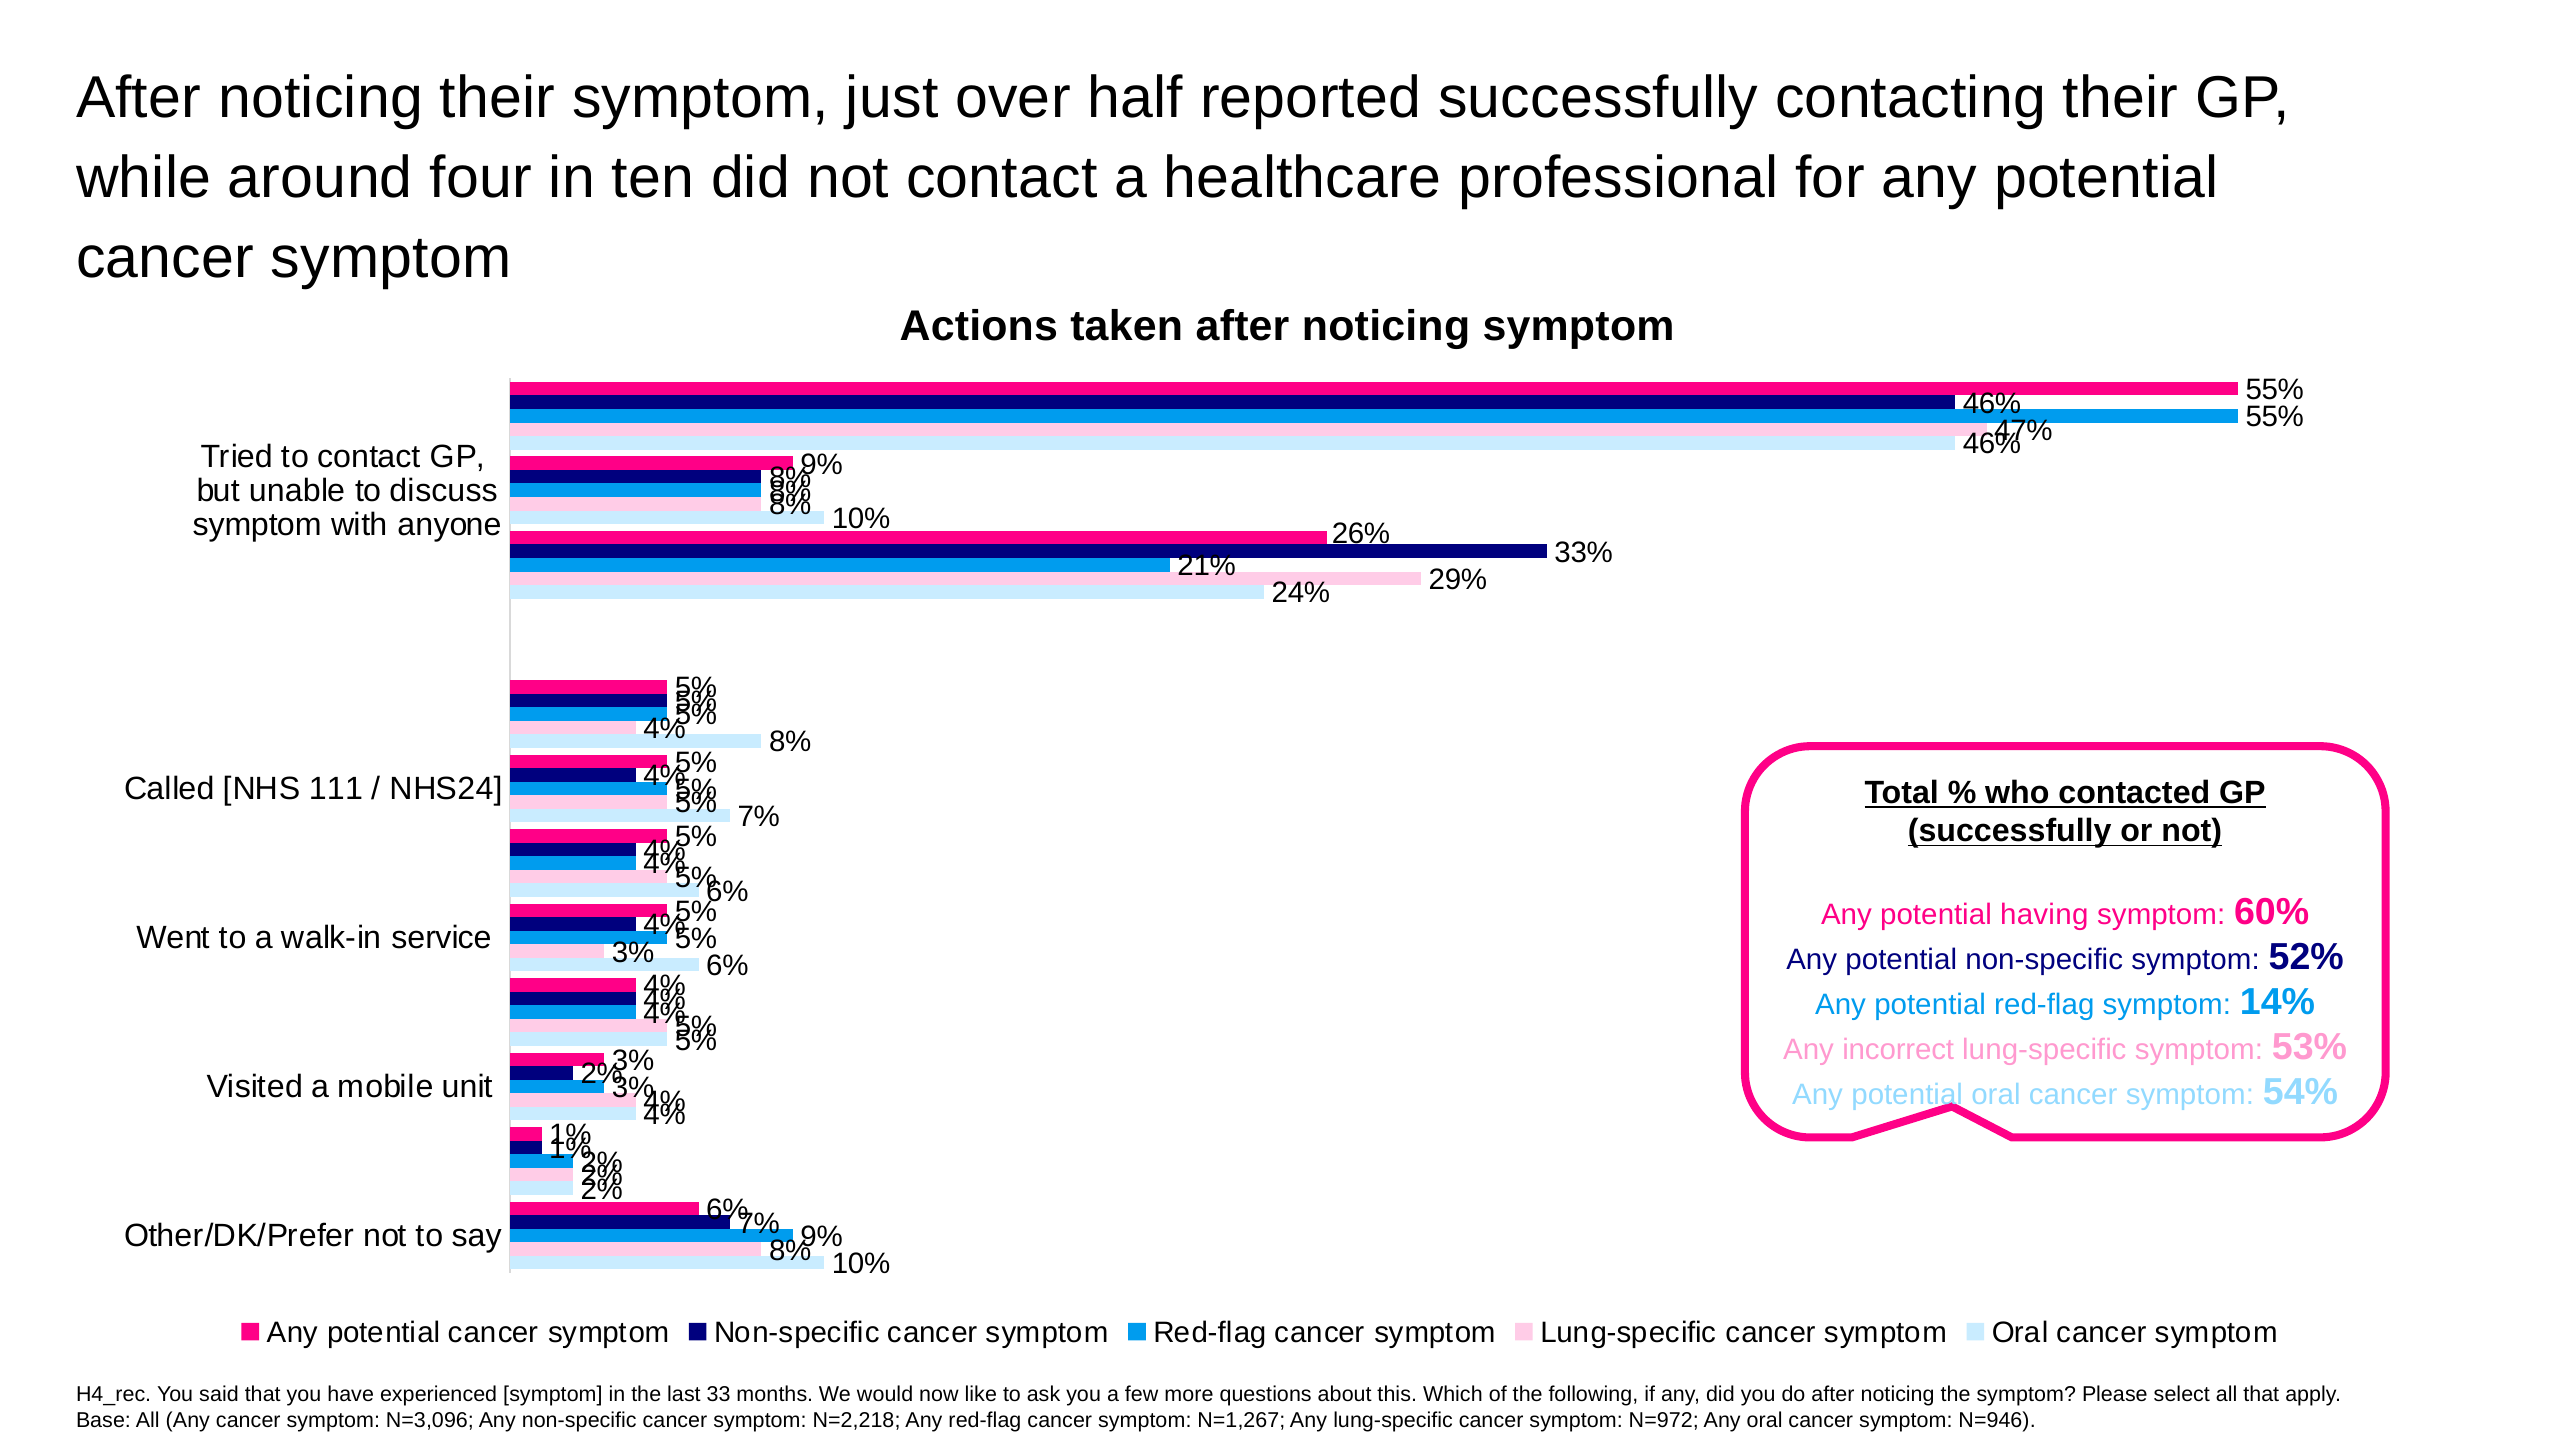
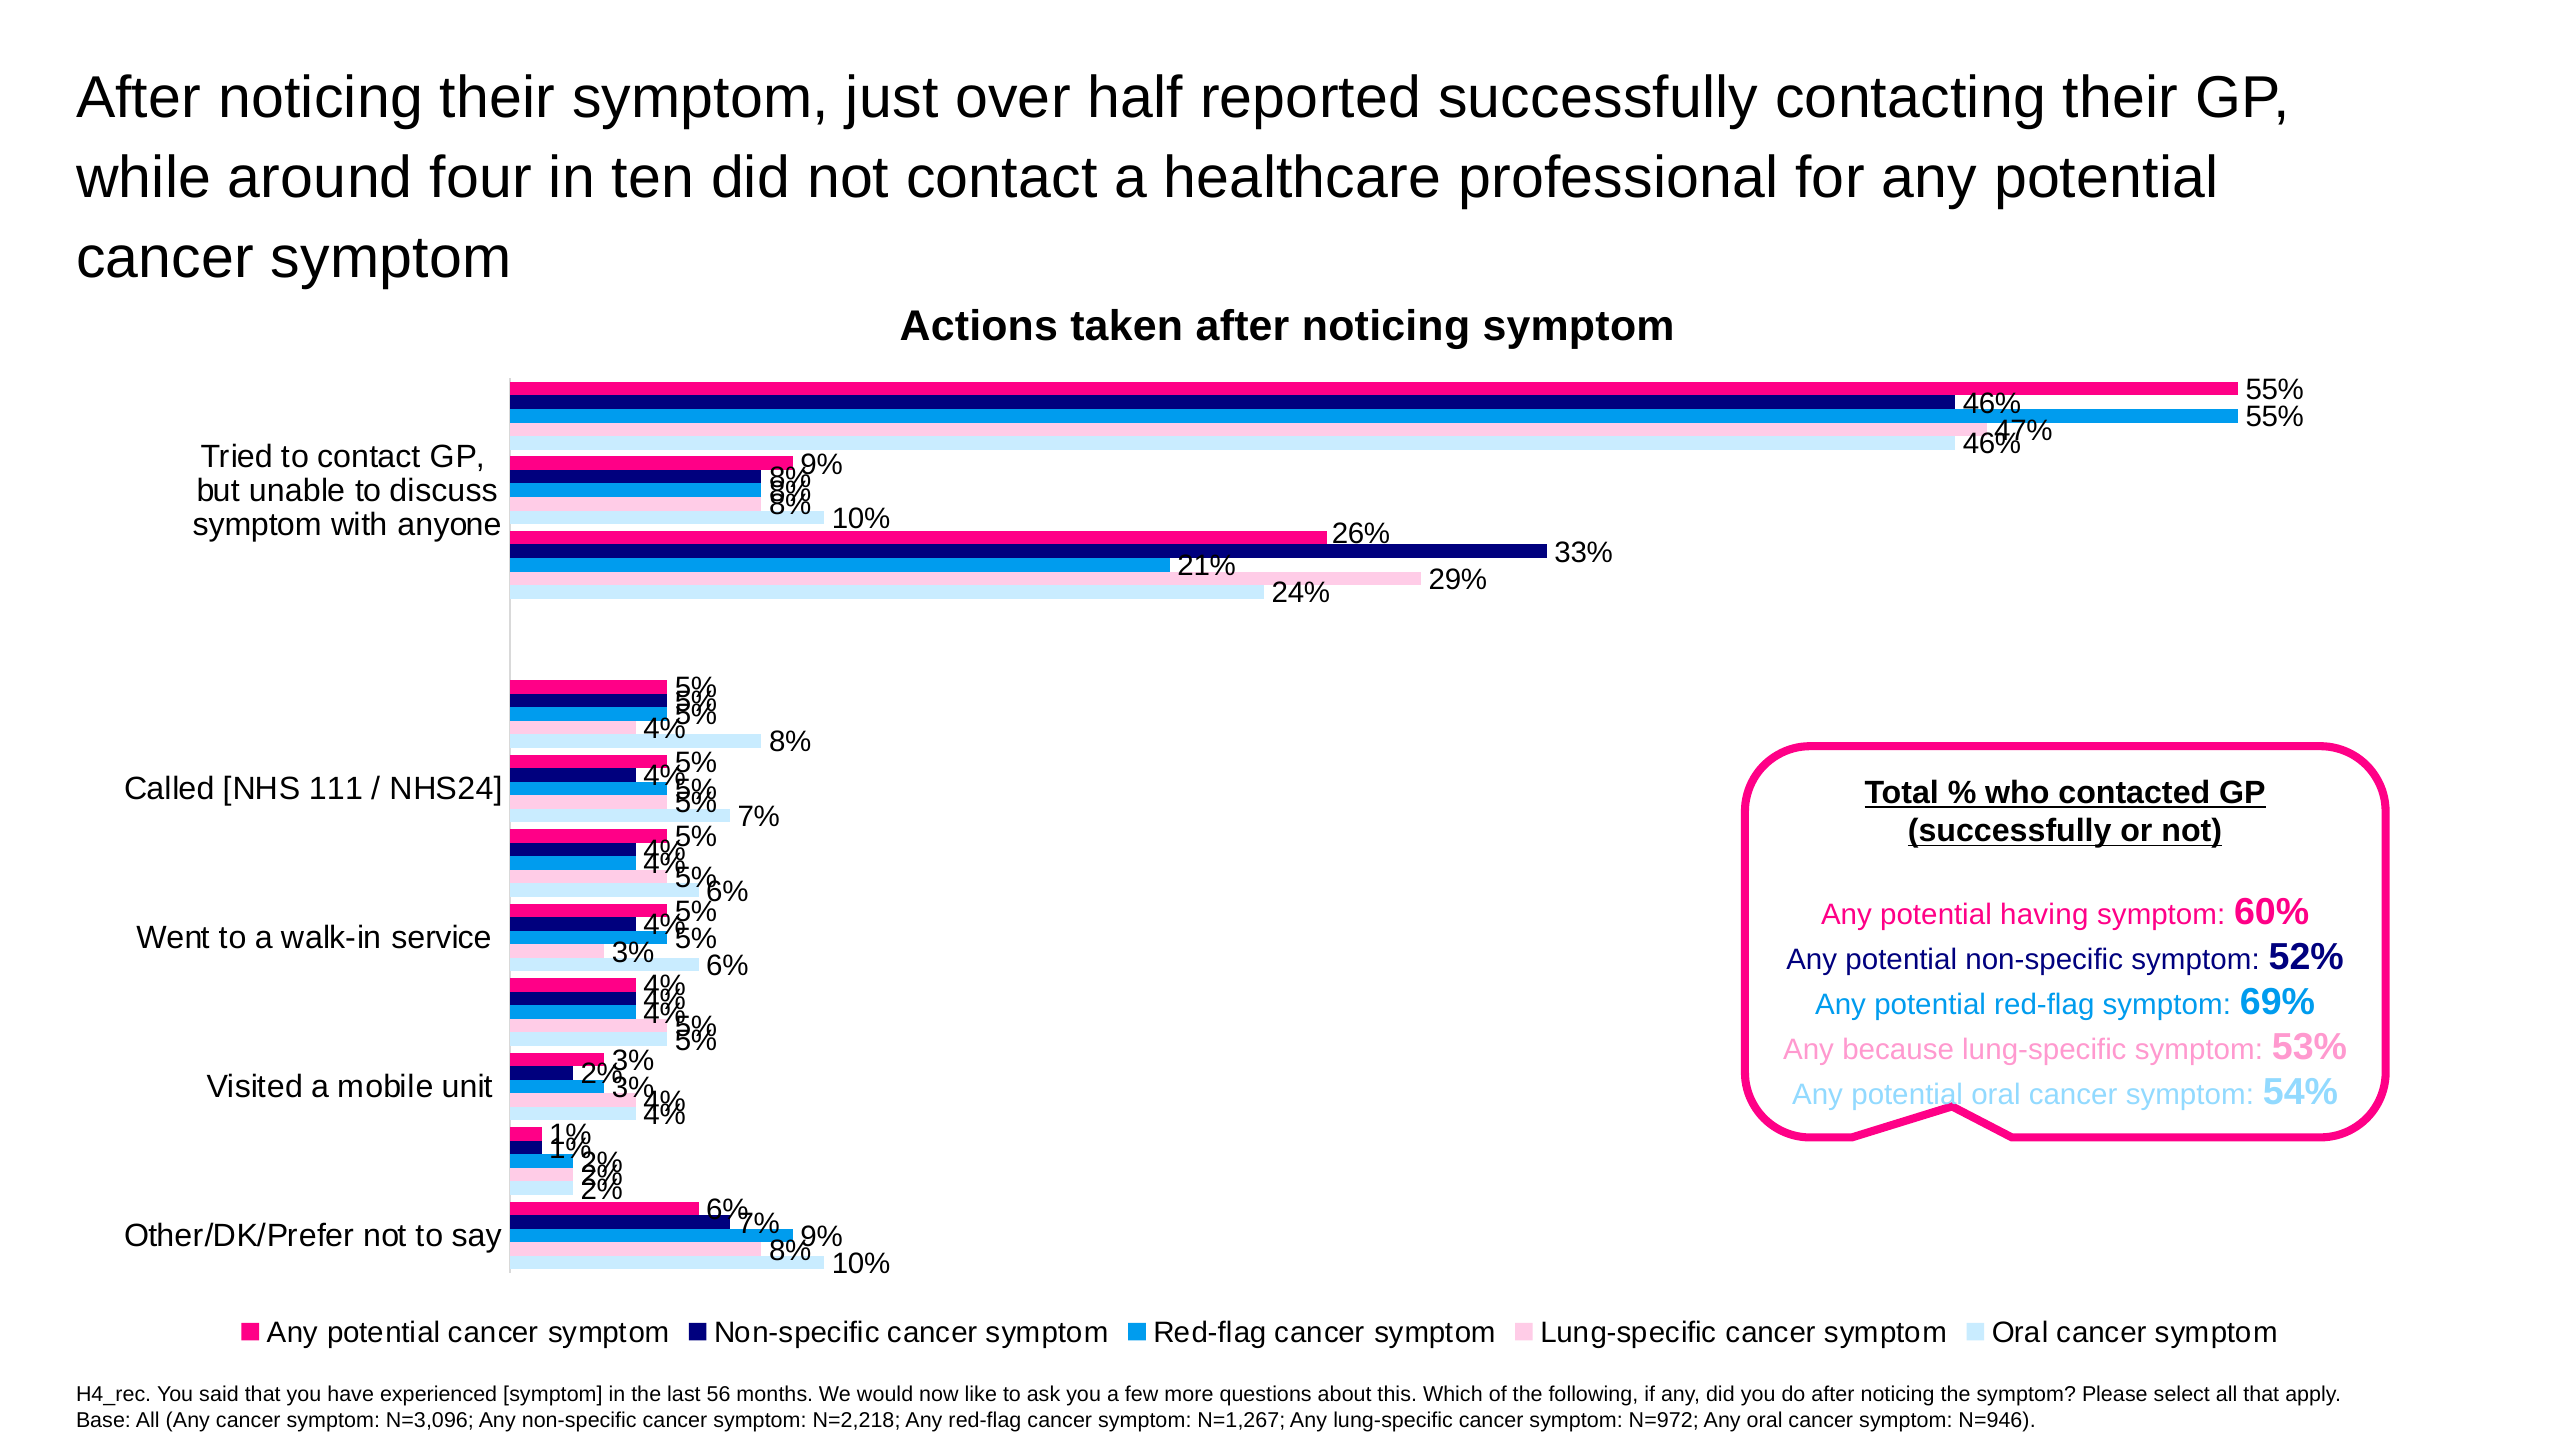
14%: 14% -> 69%
incorrect: incorrect -> because
33: 33 -> 56
